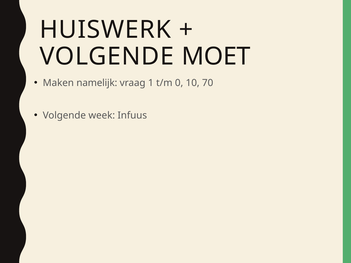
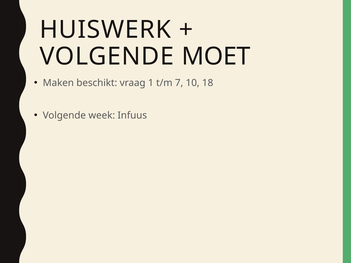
namelijk: namelijk -> beschikt
0: 0 -> 7
70: 70 -> 18
